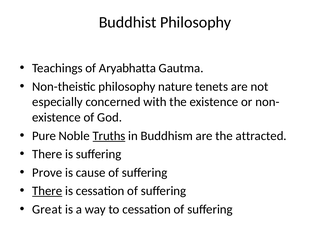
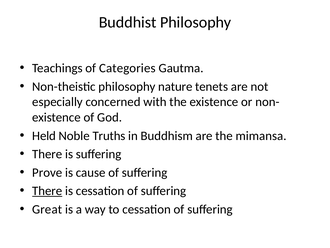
Aryabhatta: Aryabhatta -> Categories
Pure: Pure -> Held
Truths underline: present -> none
attracted: attracted -> mimansa
